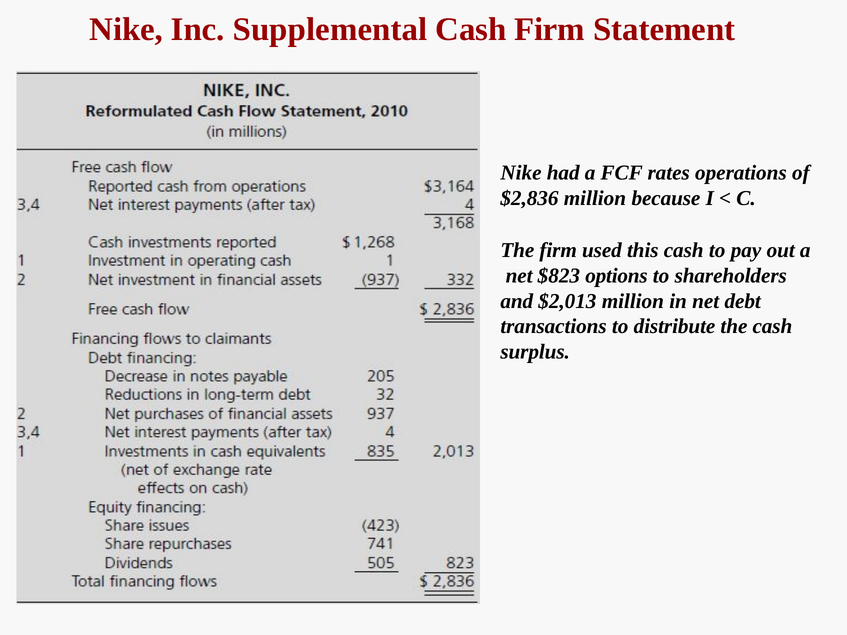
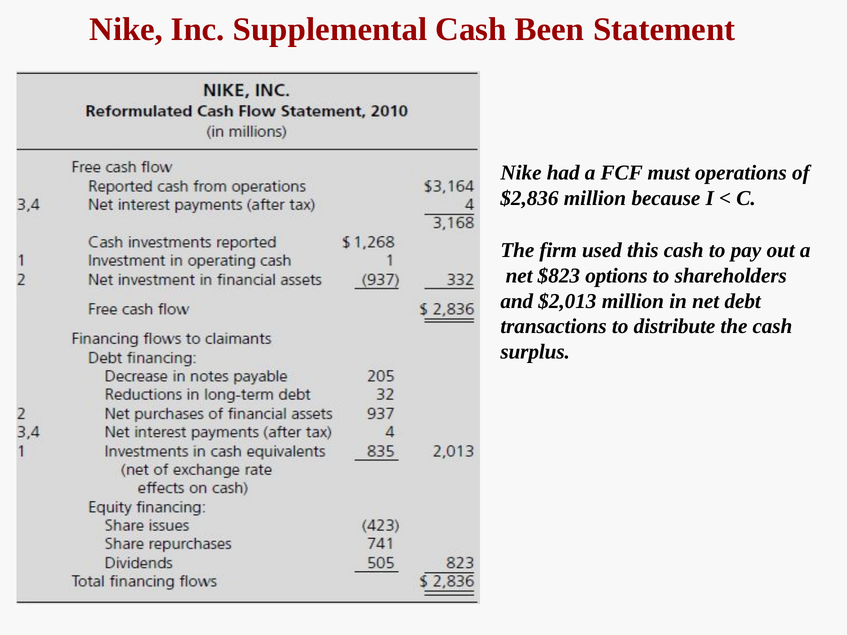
Cash Firm: Firm -> Been
rates: rates -> must
